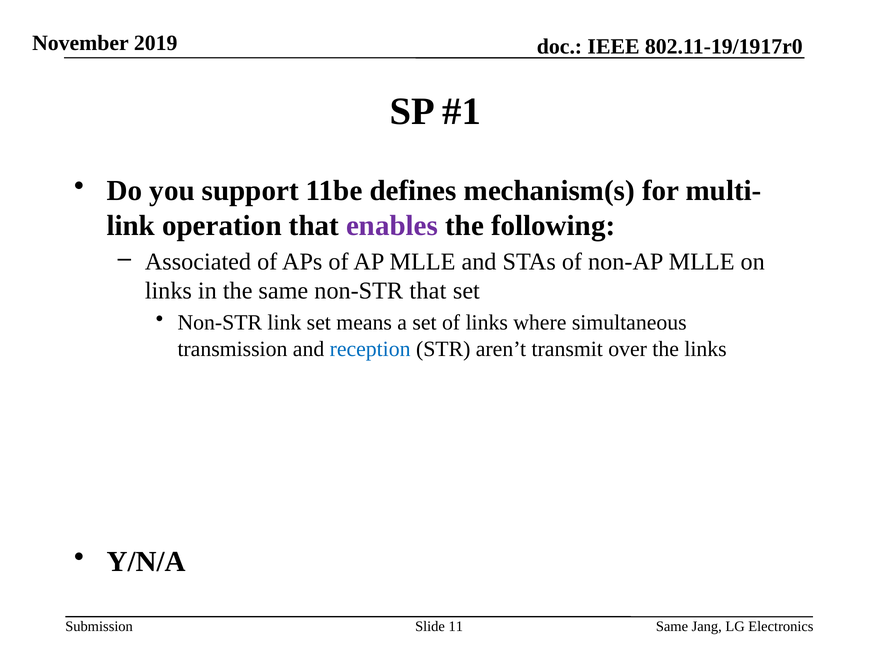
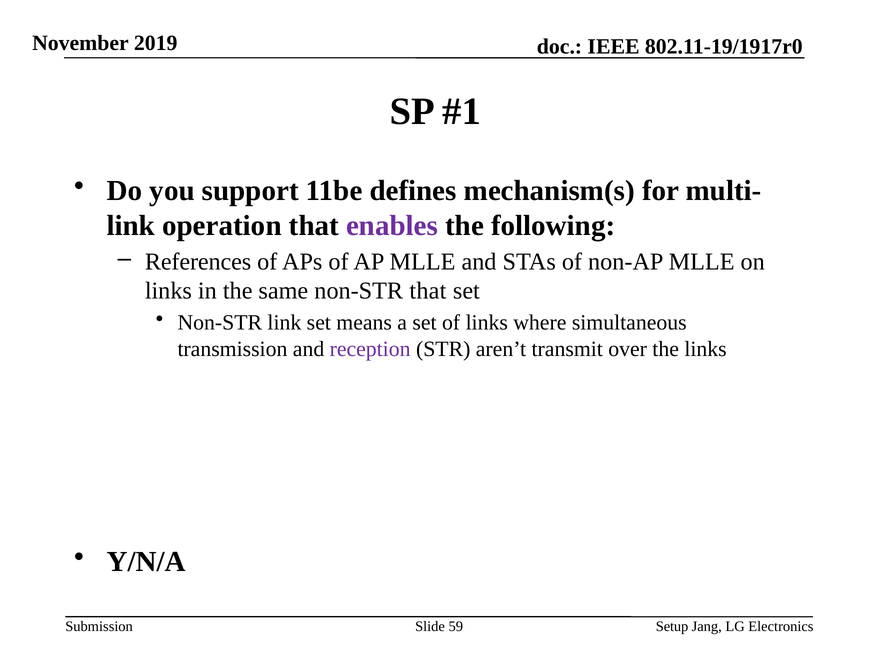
Associated: Associated -> References
reception colour: blue -> purple
11: 11 -> 59
Same at (672, 627): Same -> Setup
